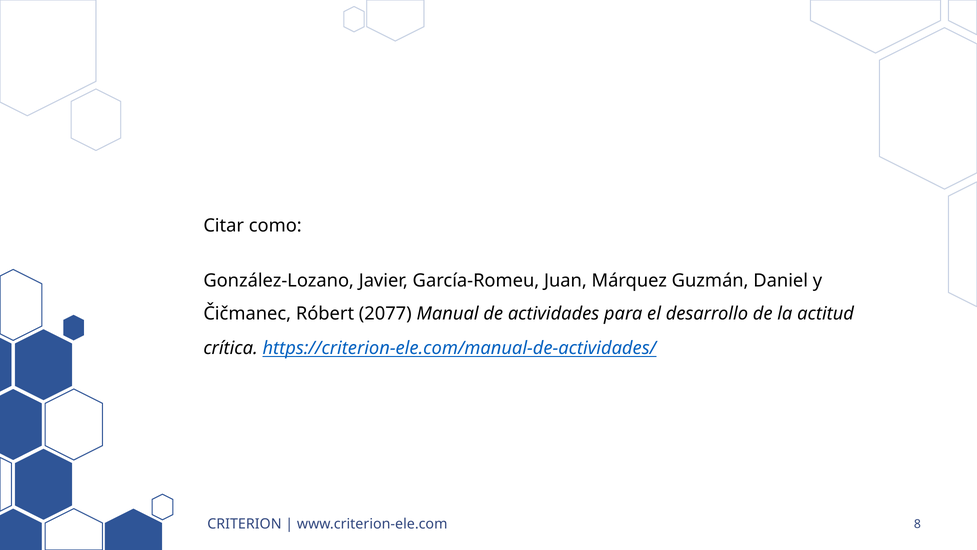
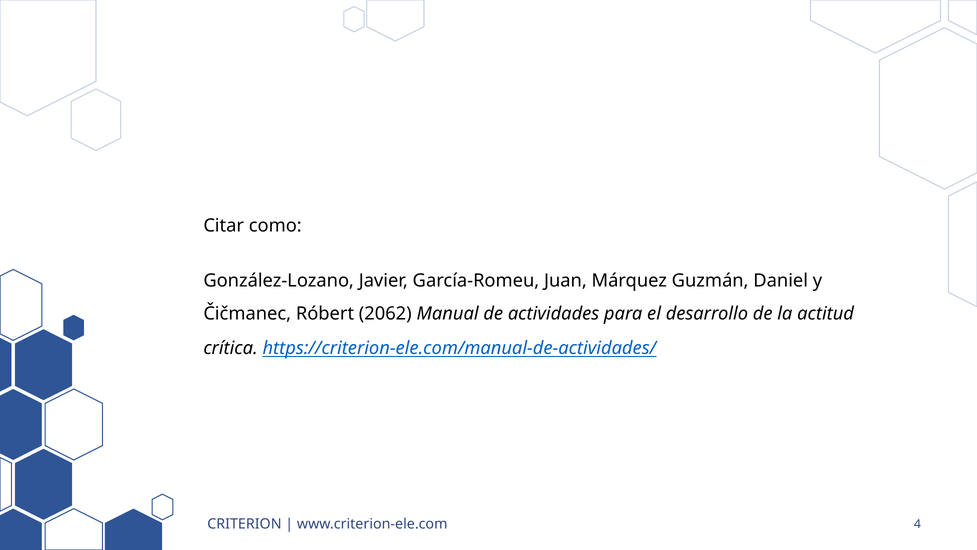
2077: 2077 -> 2062
8: 8 -> 4
